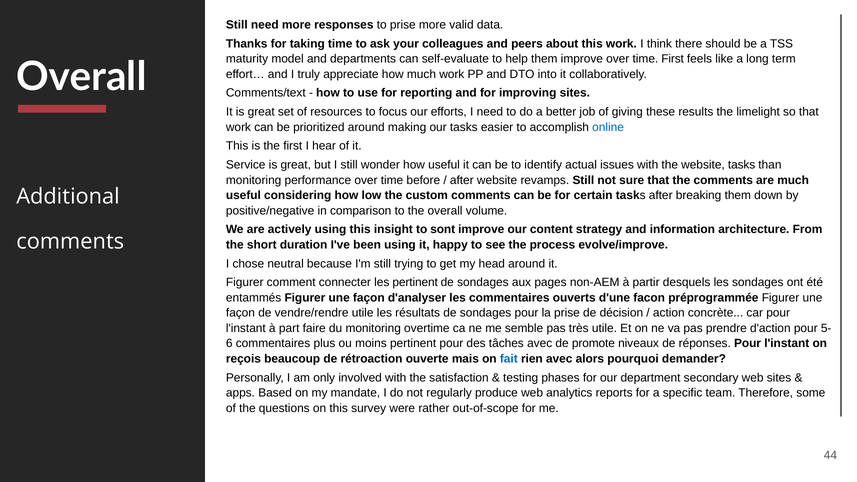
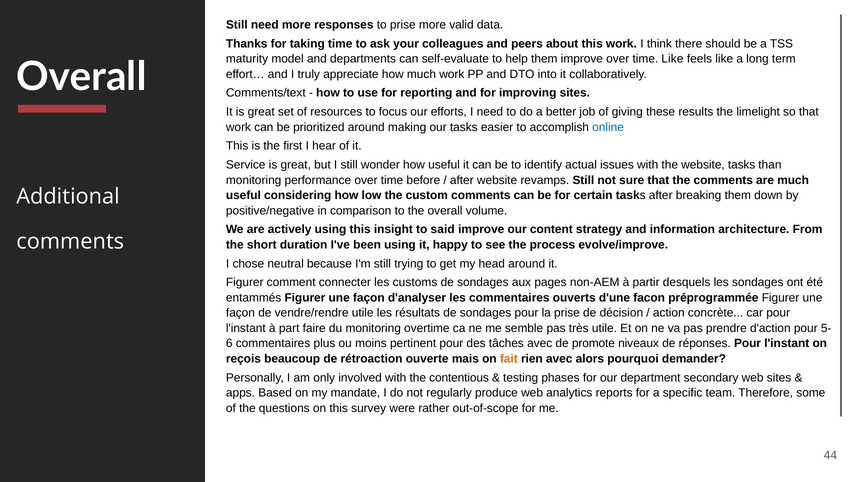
time First: First -> Like
sont: sont -> said
les pertinent: pertinent -> customs
fait colour: blue -> orange
satisfaction: satisfaction -> contentious
